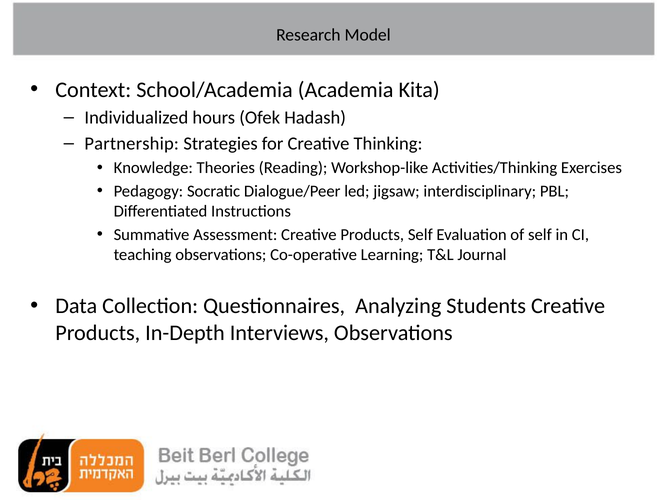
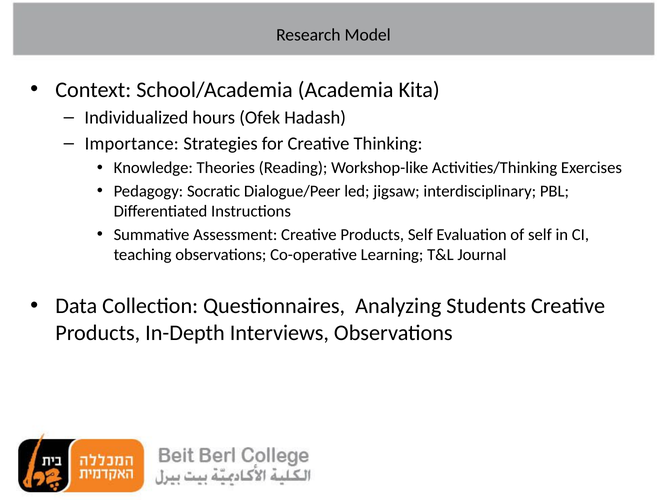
Partnership: Partnership -> Importance
